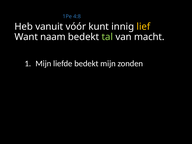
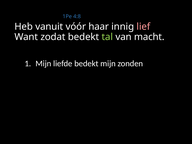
kunt: kunt -> haar
lief colour: yellow -> pink
naam: naam -> zodat
